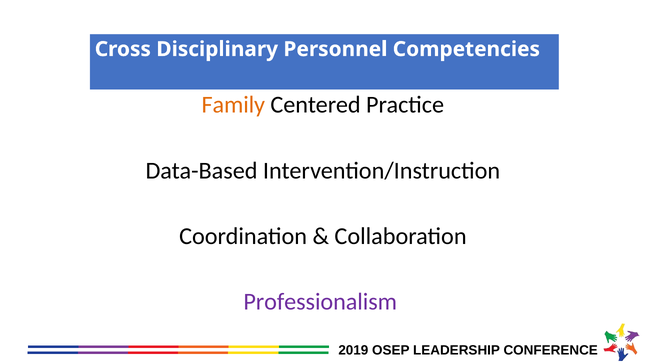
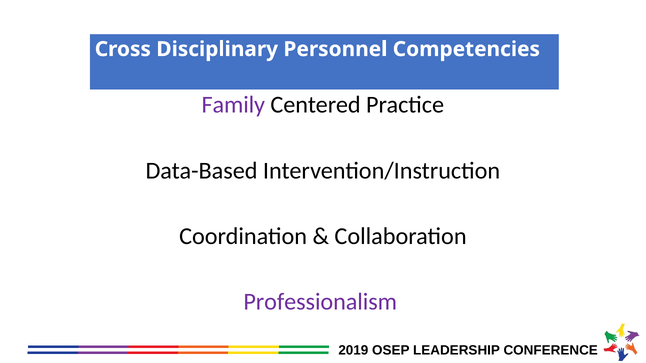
Family colour: orange -> purple
